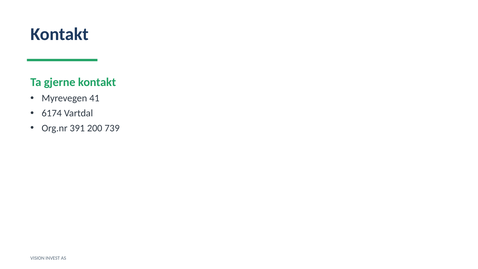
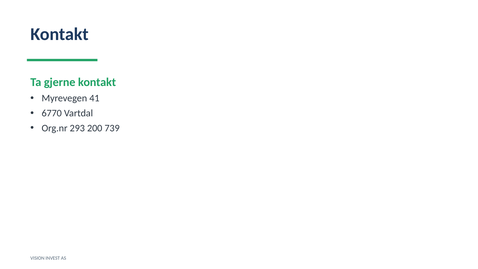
6174: 6174 -> 6770
391: 391 -> 293
